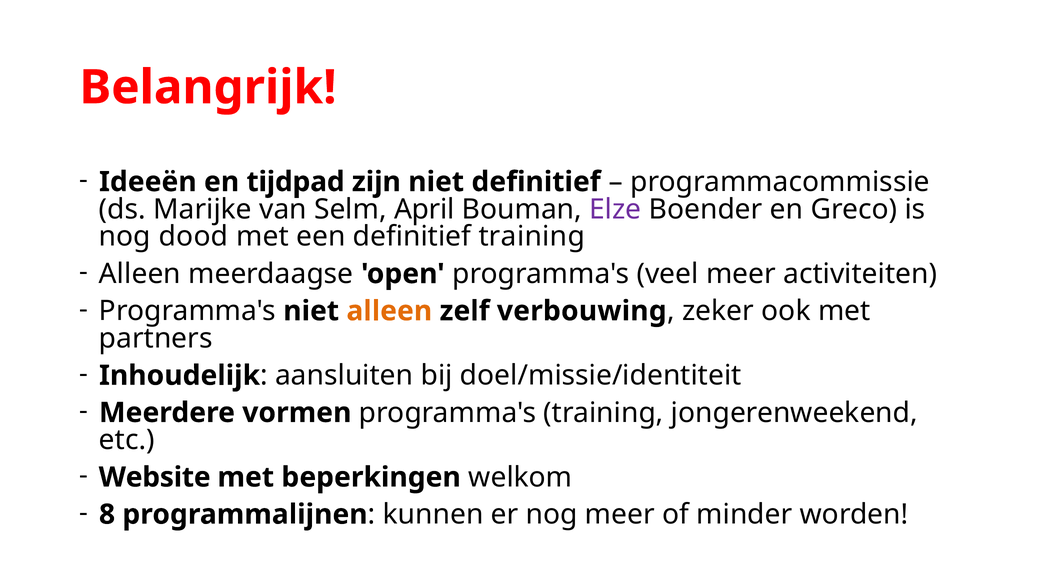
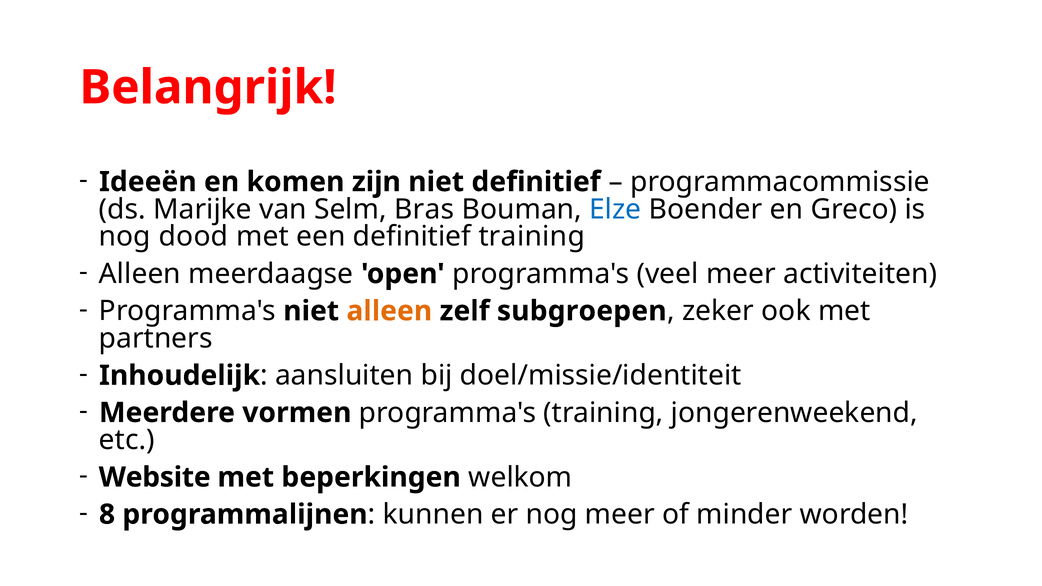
tijdpad: tijdpad -> komen
April: April -> Bras
Elze colour: purple -> blue
verbouwing: verbouwing -> subgroepen
